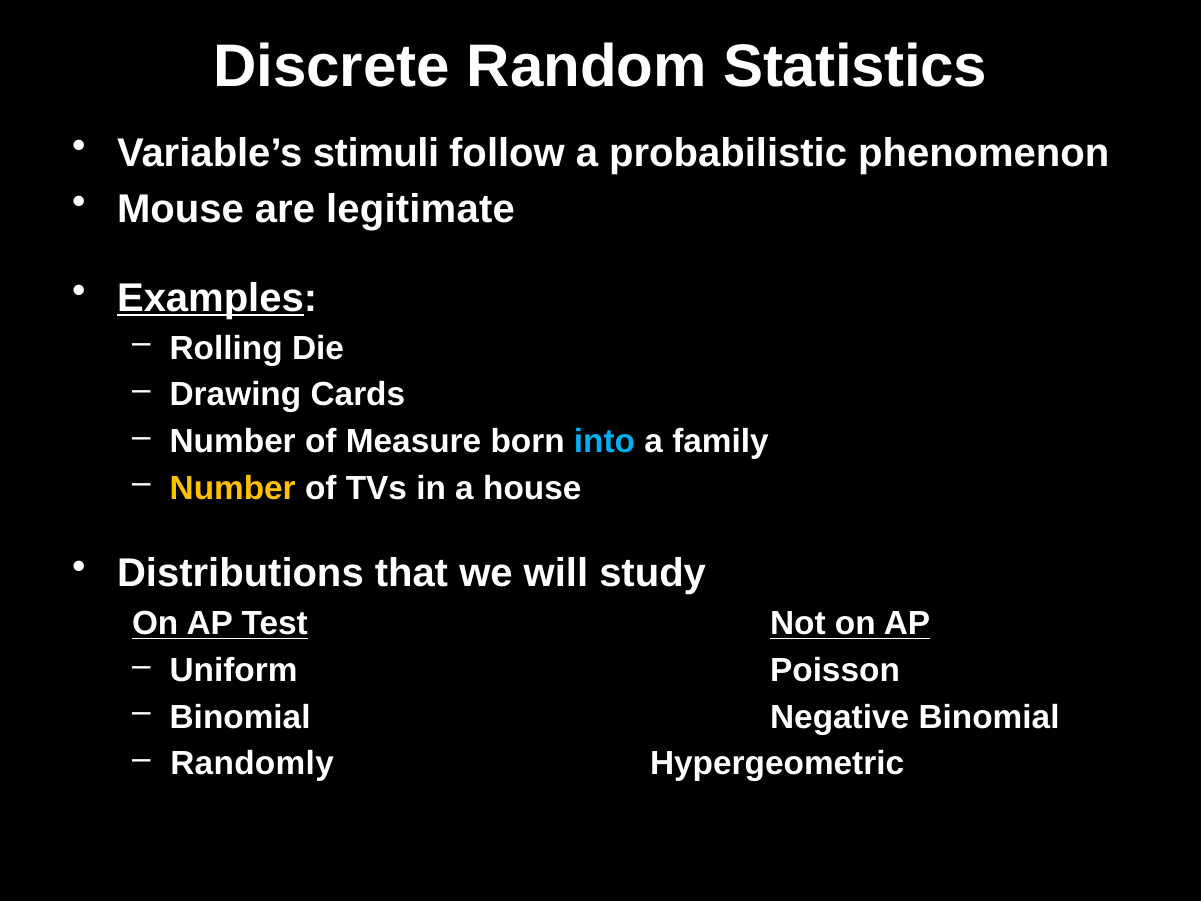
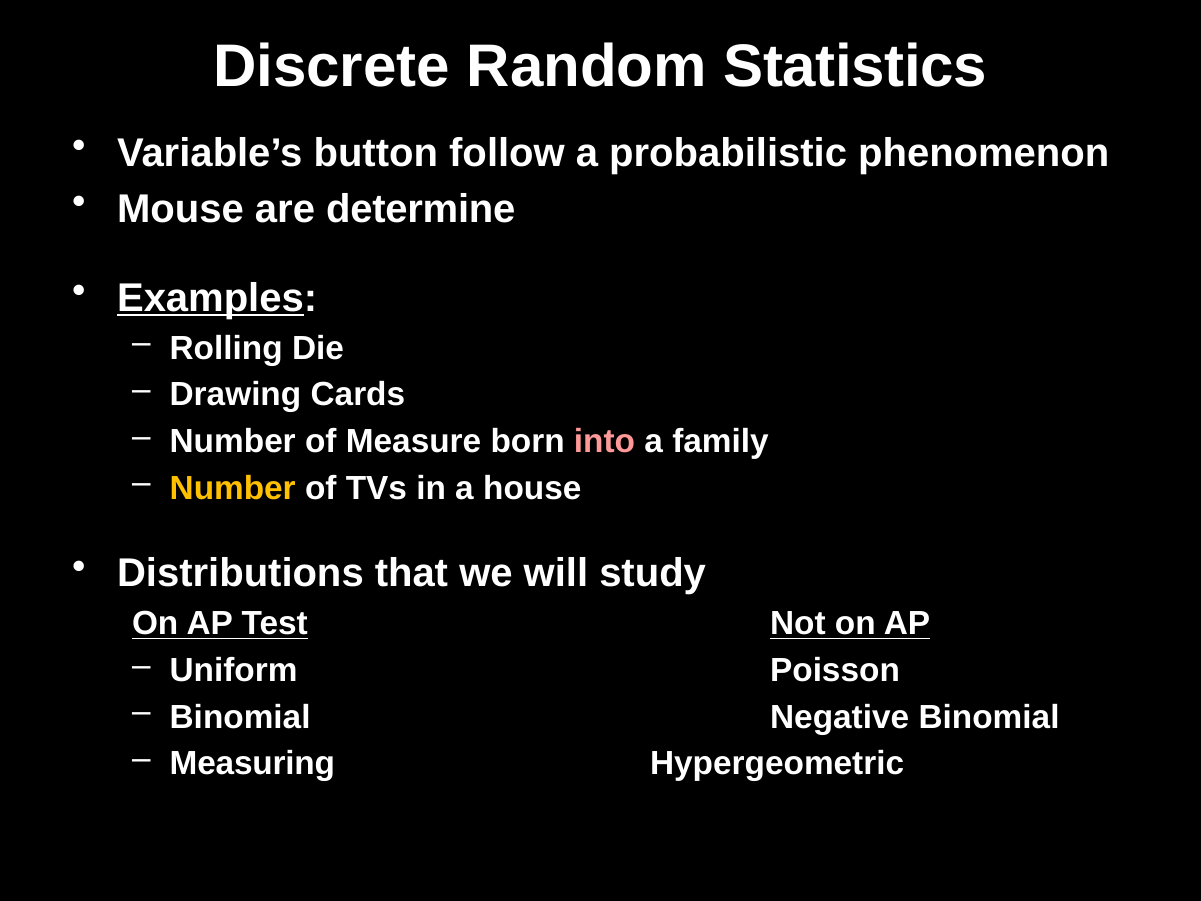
stimuli: stimuli -> button
legitimate: legitimate -> determine
into colour: light blue -> pink
Randomly: Randomly -> Measuring
